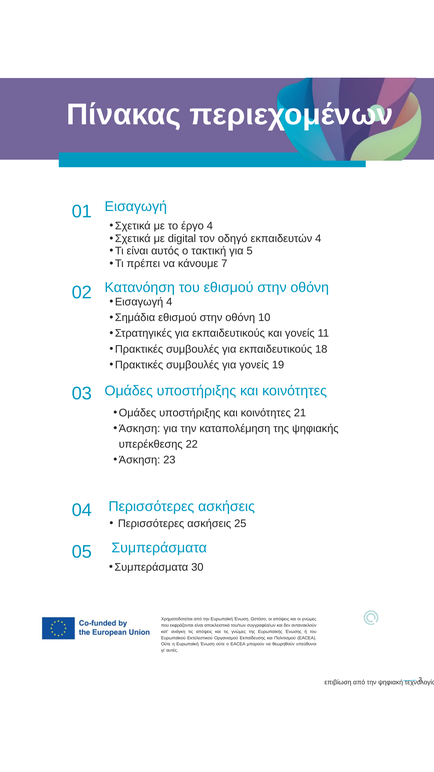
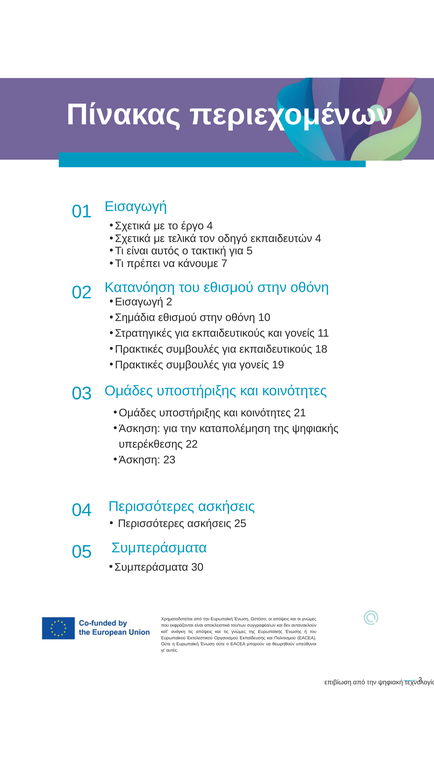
digital: digital -> τελικά
Εισαγωγή 4: 4 -> 2
